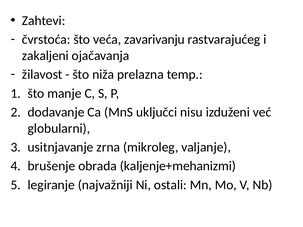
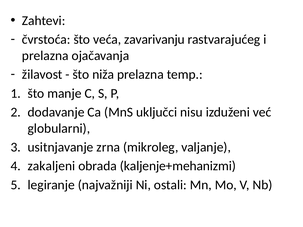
zakaljeni at (45, 56): zakaljeni -> prelazna
brušenje: brušenje -> zakaljeni
